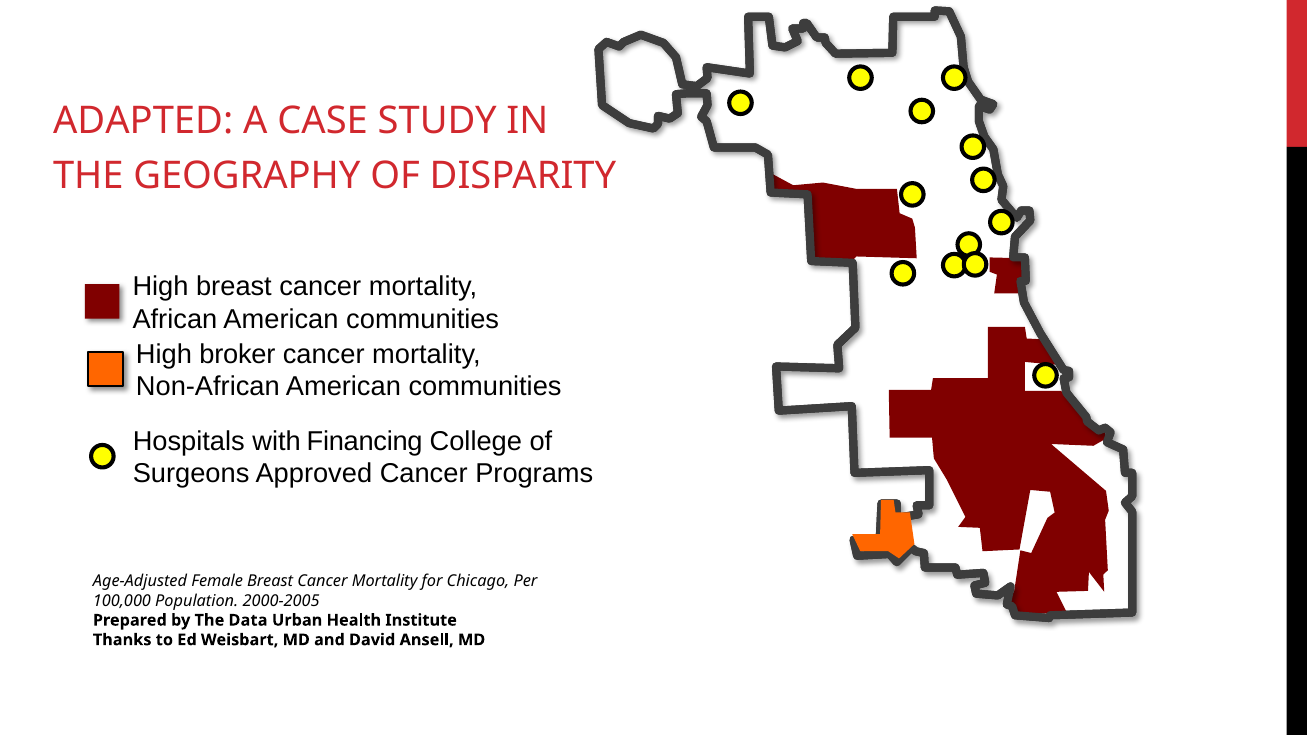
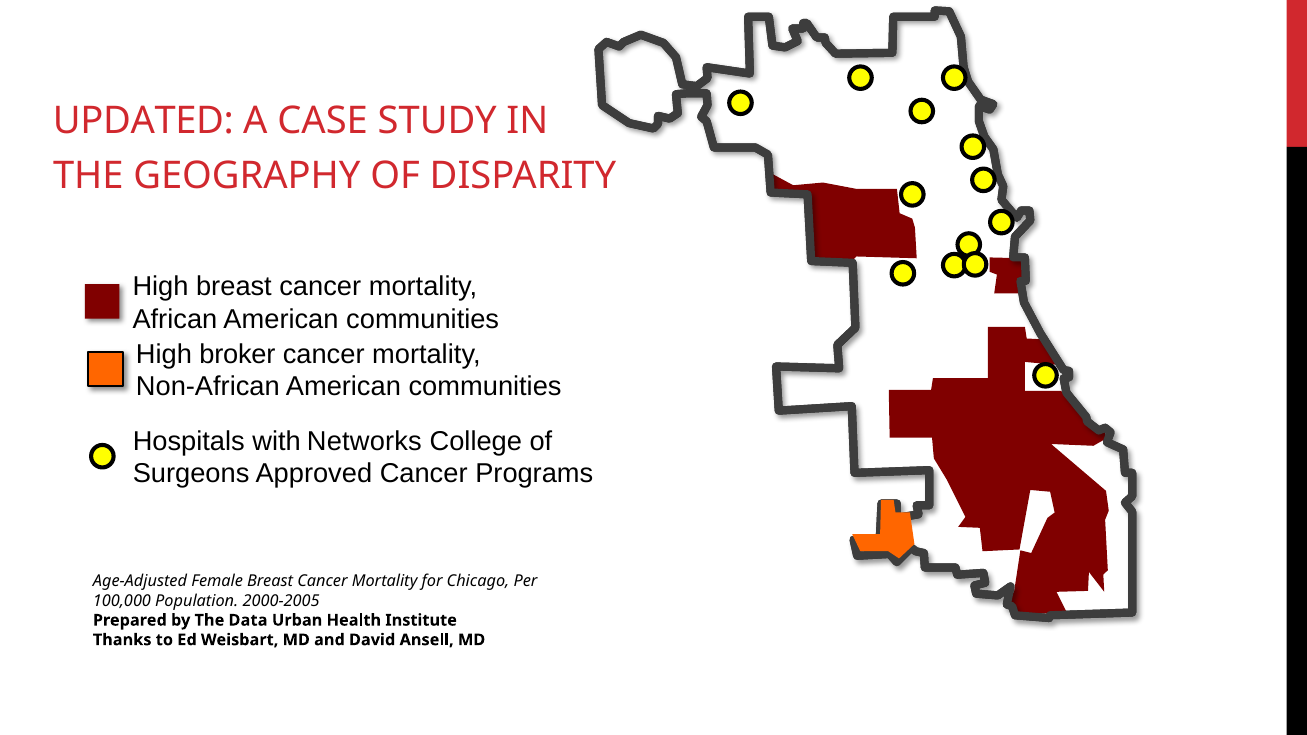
ADAPTED: ADAPTED -> UPDATED
Financing: Financing -> Networks
